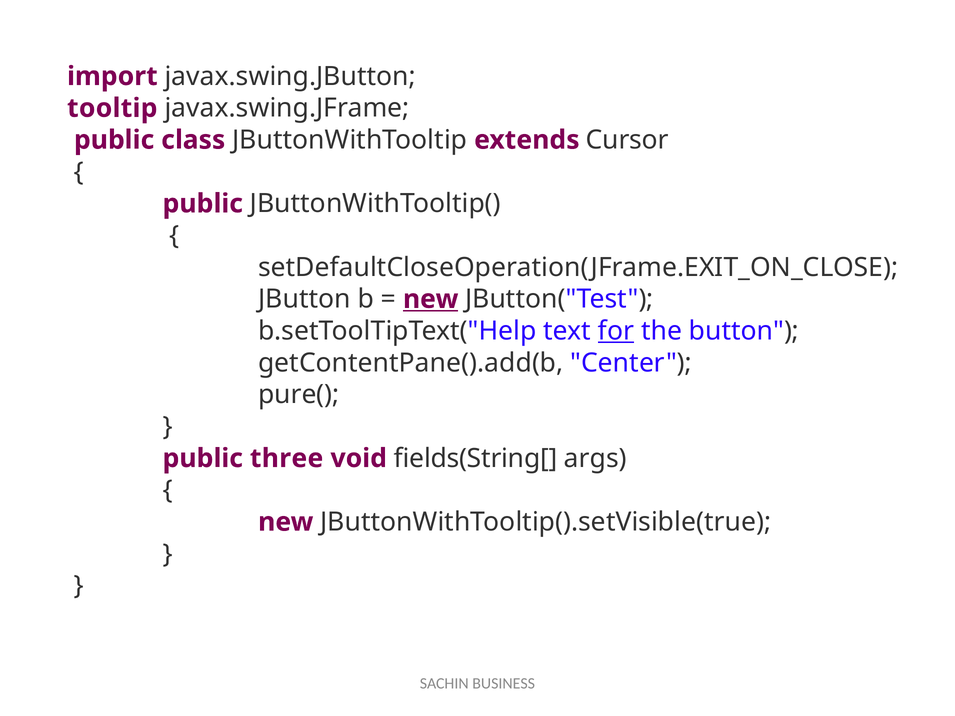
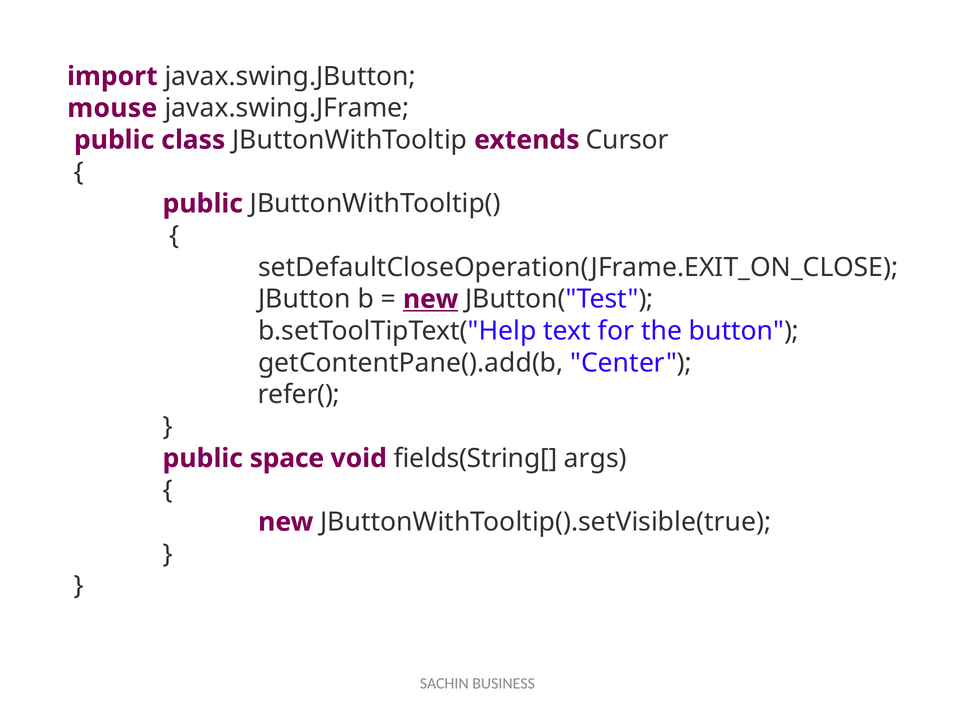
tooltip: tooltip -> mouse
for underline: present -> none
pure(: pure( -> refer(
three: three -> space
